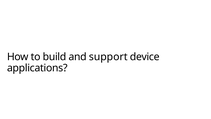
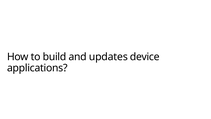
support: support -> updates
